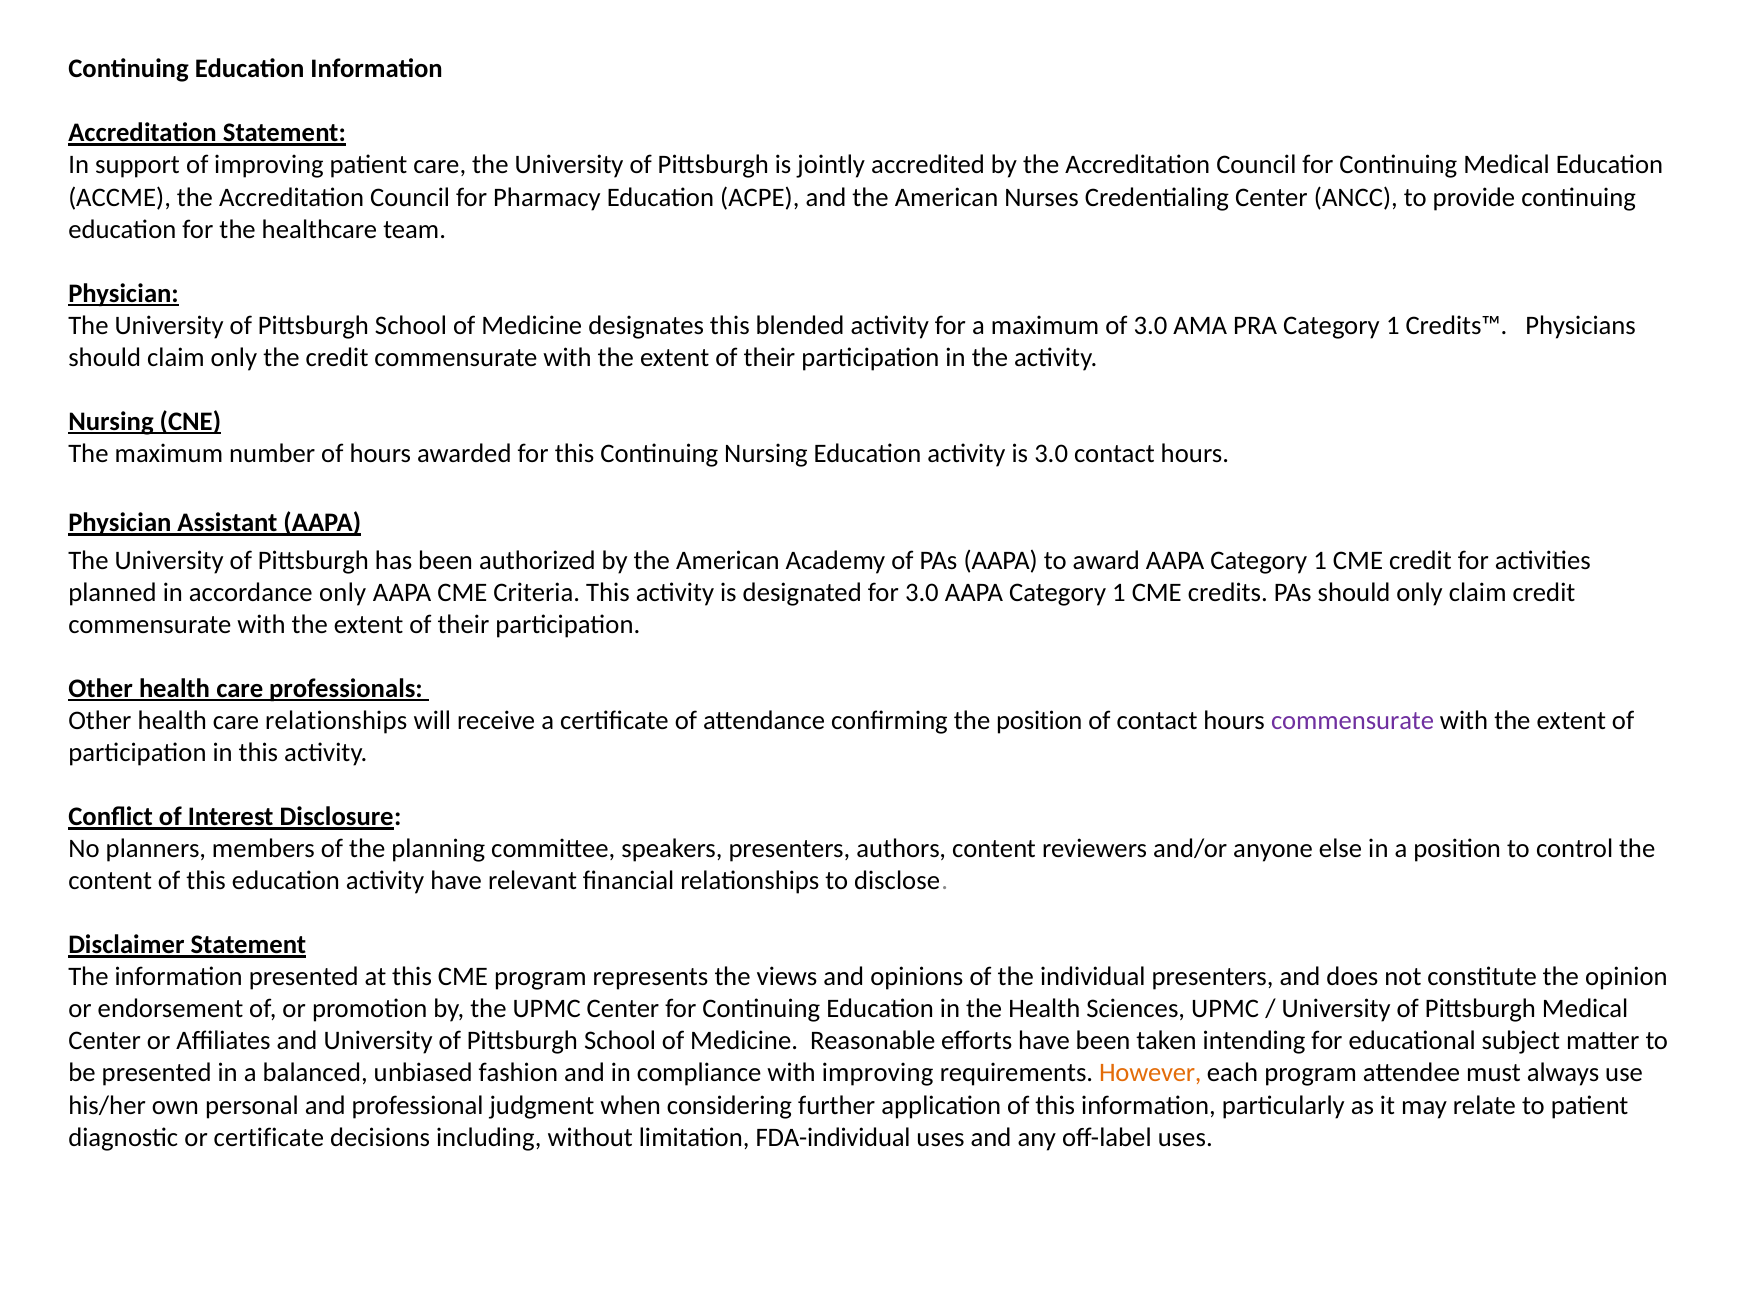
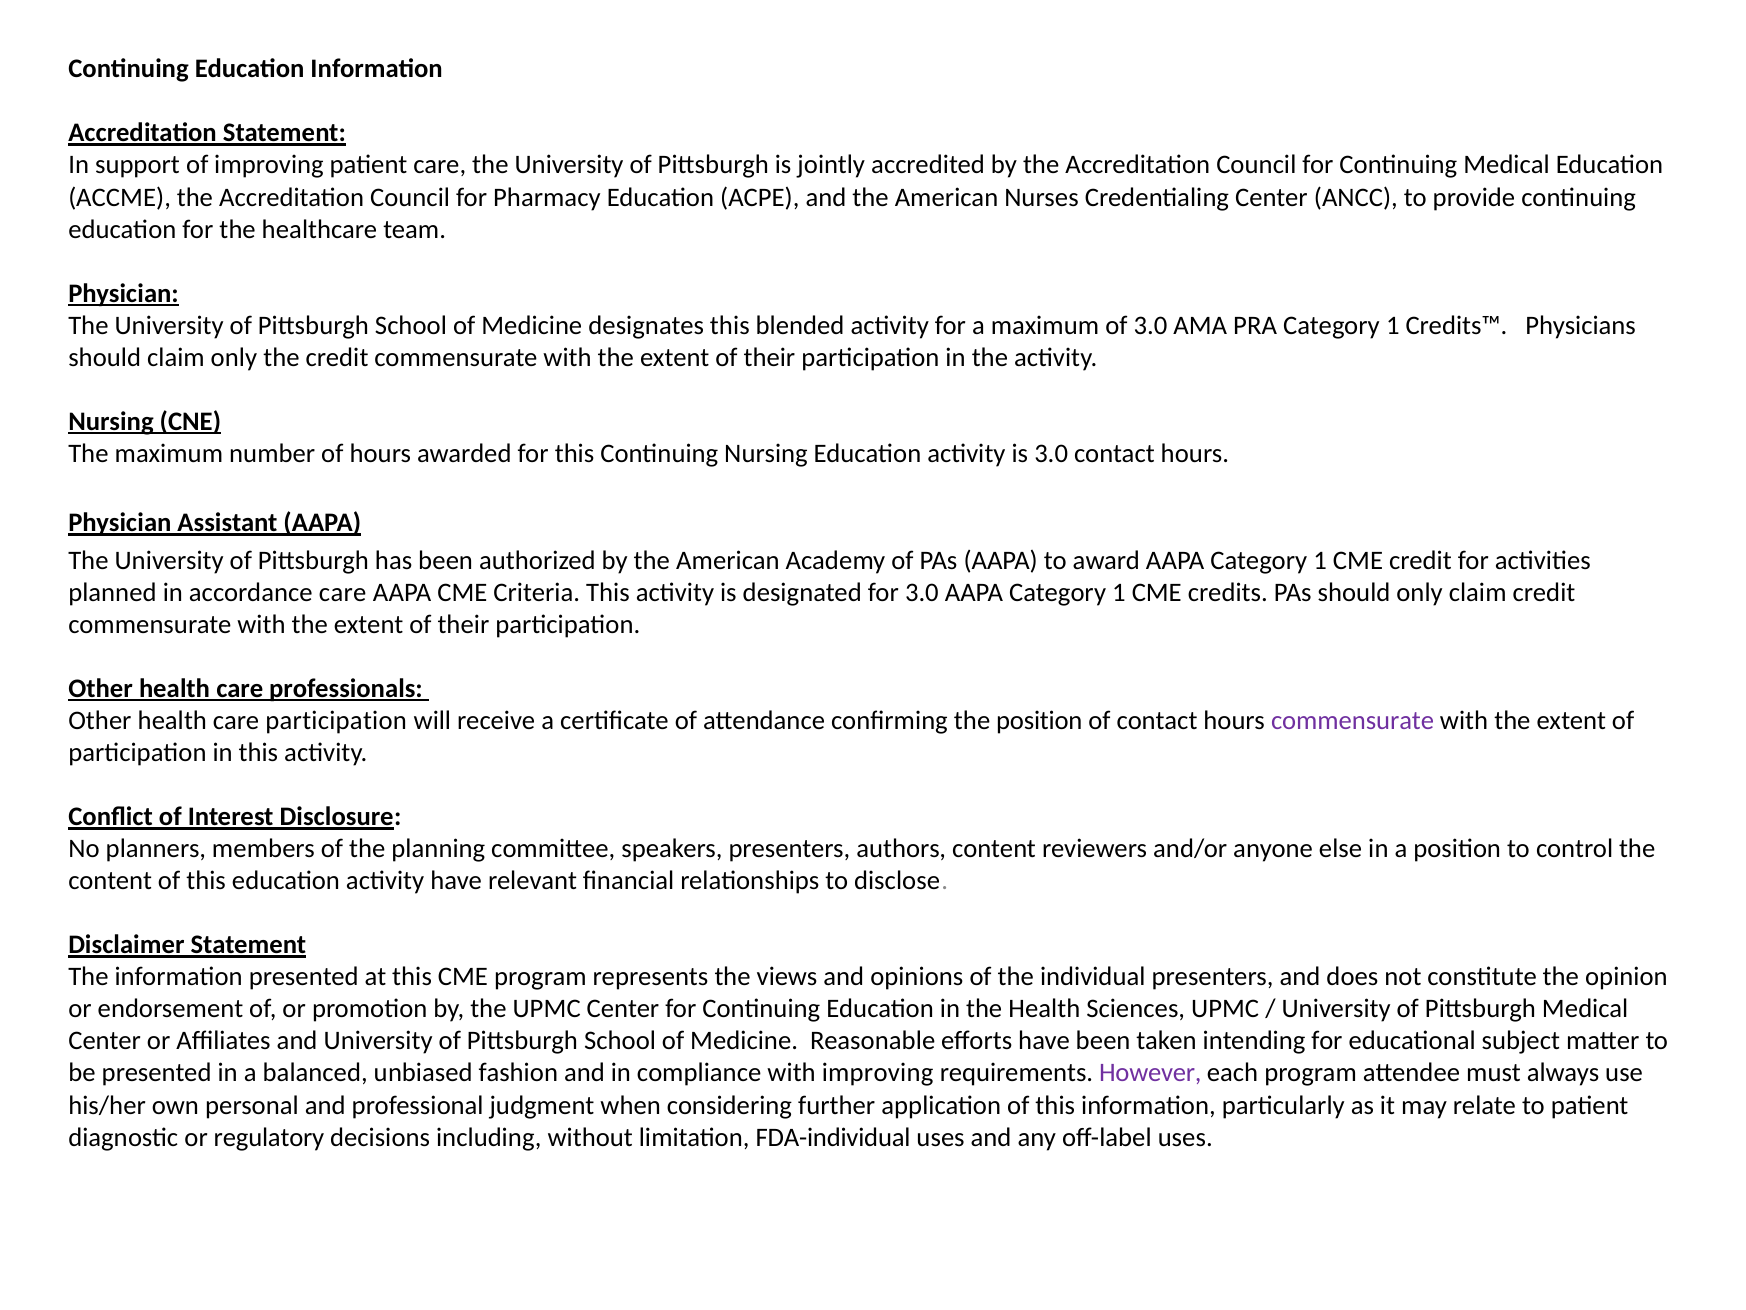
accordance only: only -> care
care relationships: relationships -> participation
However colour: orange -> purple
or certificate: certificate -> regulatory
